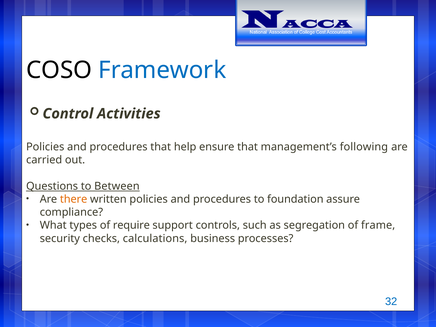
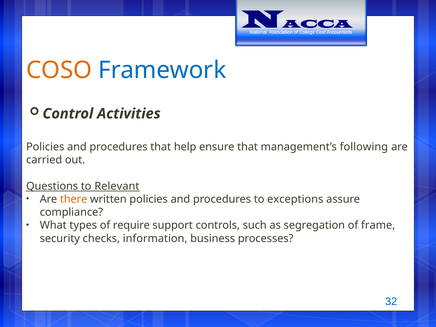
COSO colour: black -> orange
Between: Between -> Relevant
foundation: foundation -> exceptions
calculations: calculations -> information
